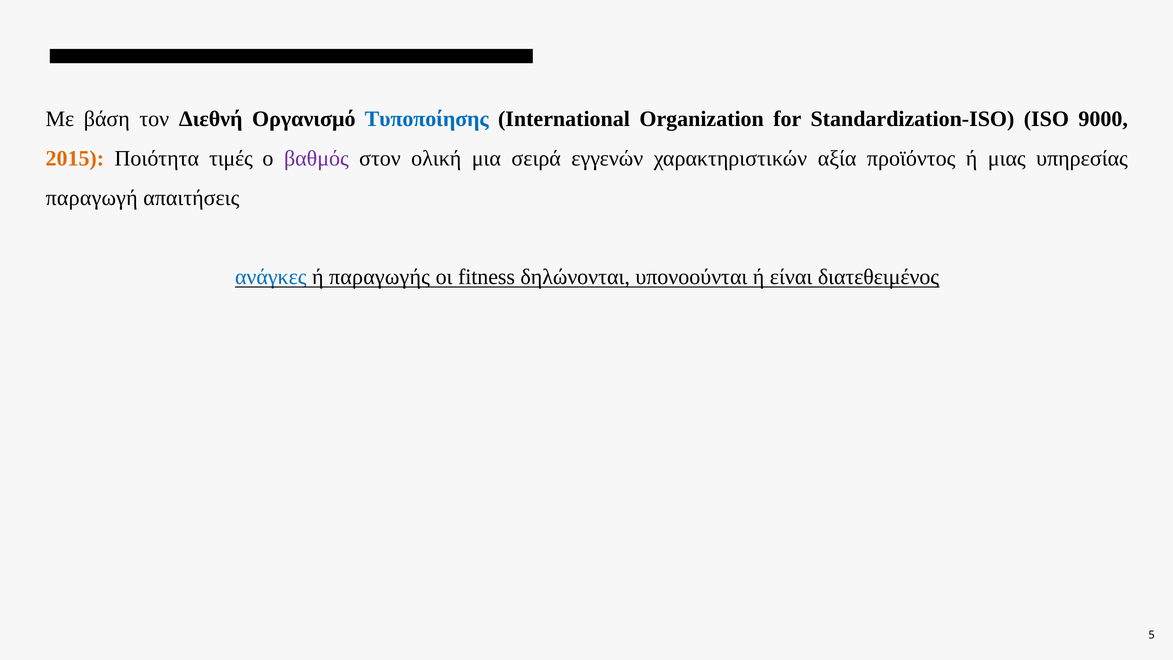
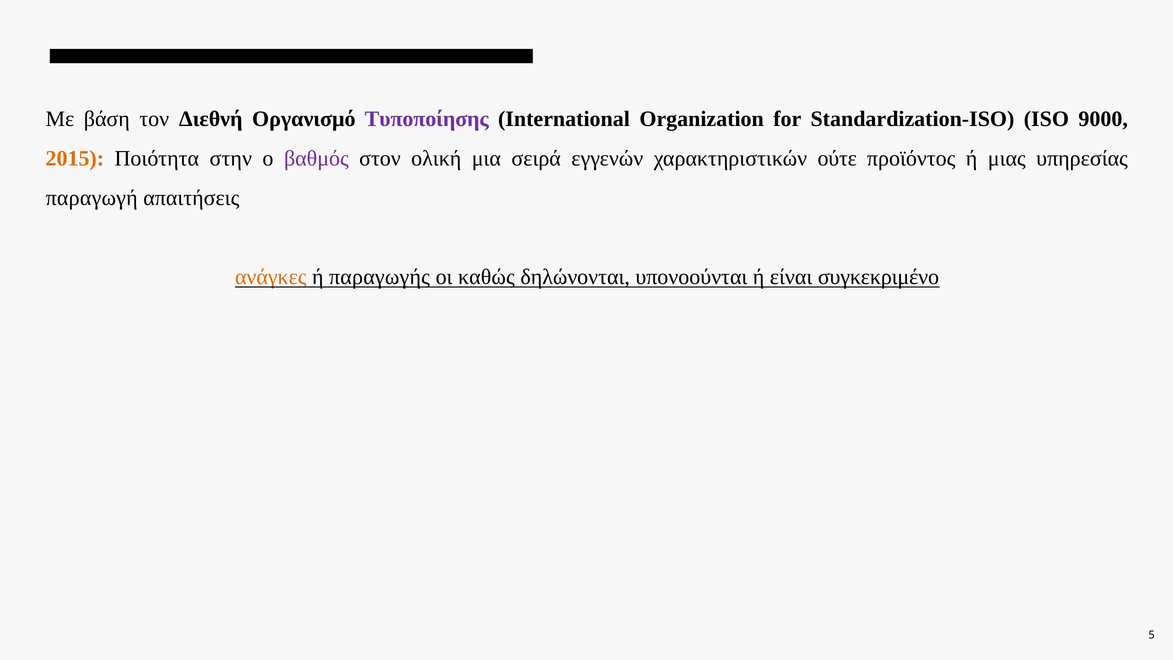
Τυποποίησης colour: blue -> purple
τιμές: τιμές -> στην
αξία: αξία -> ούτε
ανάγκες colour: blue -> orange
fitness: fitness -> καθώς
διατεθειμένος: διατεθειμένος -> συγκεκριμένο
